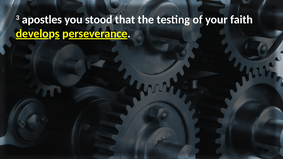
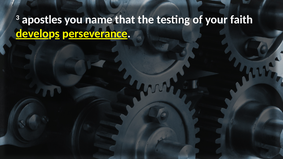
stood: stood -> name
